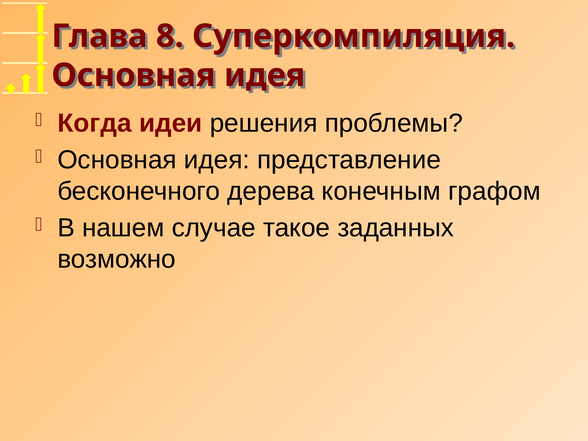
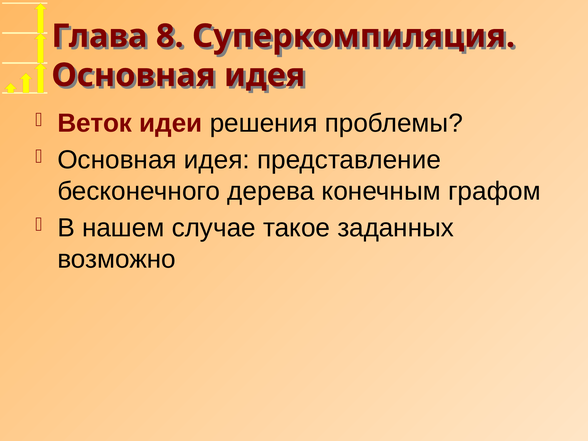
Когда: Когда -> Веток
